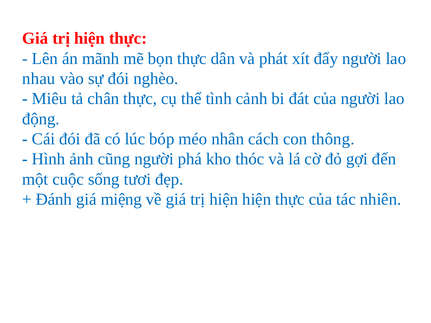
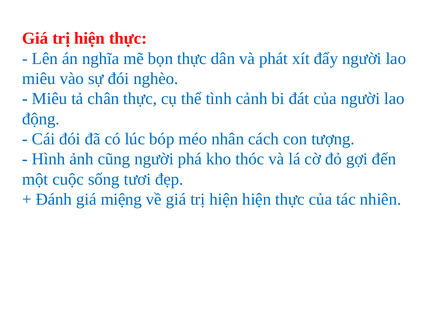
mãnh: mãnh -> nghĩa
nhau at (39, 79): nhau -> miêu
thông: thông -> tượng
